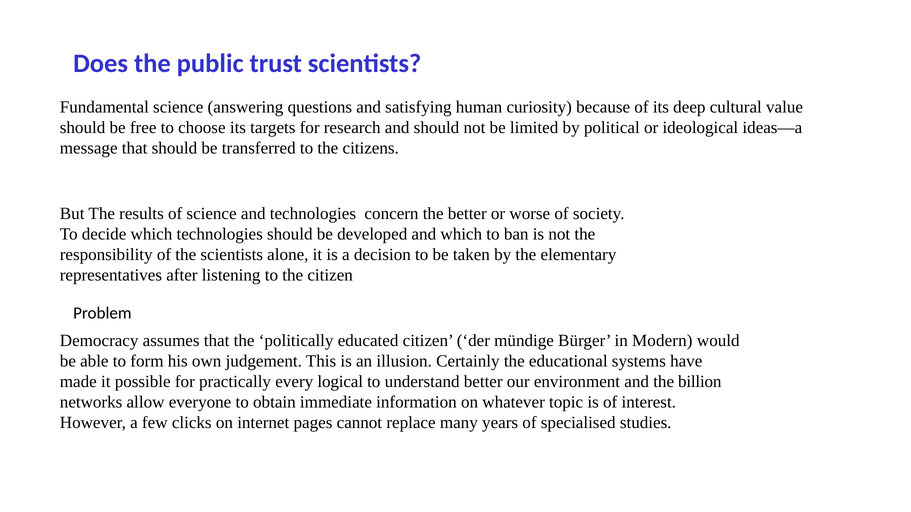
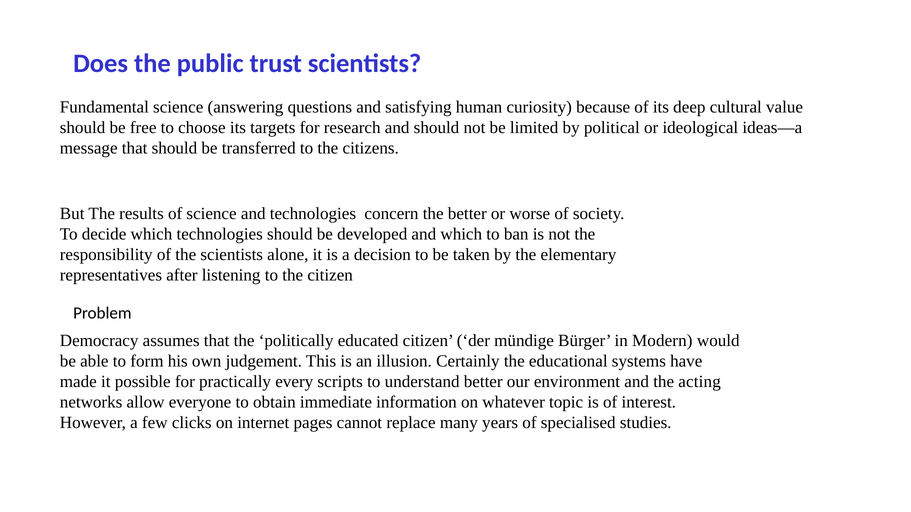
logical: logical -> scripts
billion: billion -> acting
